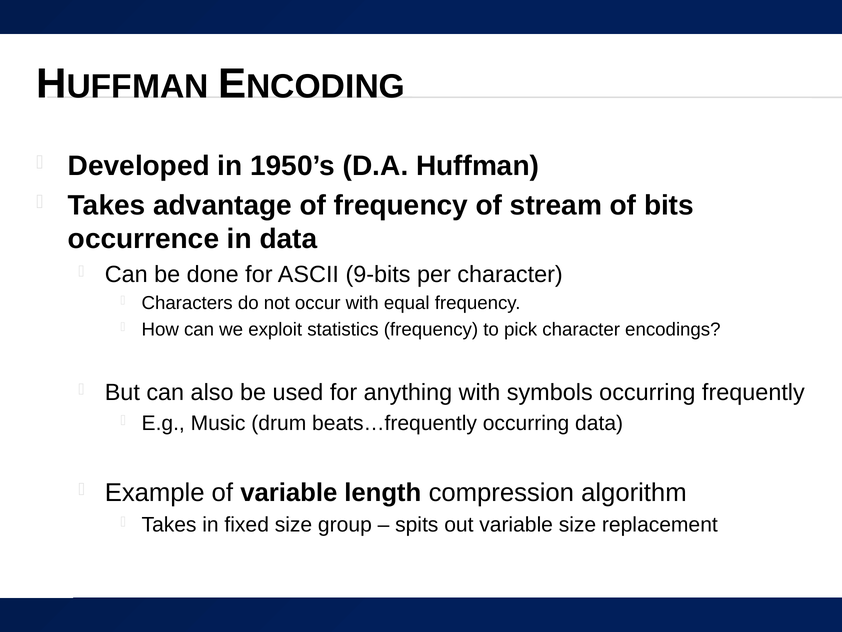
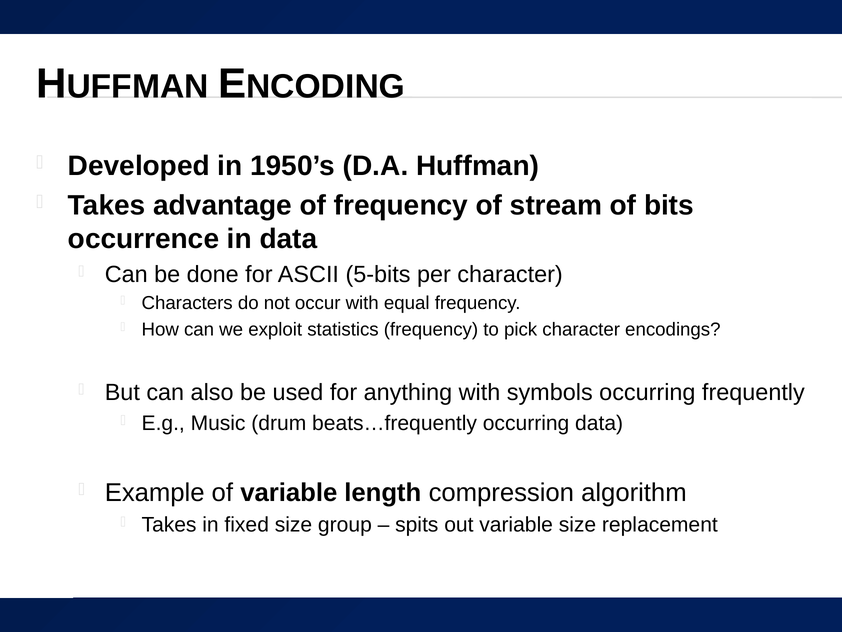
9-bits: 9-bits -> 5-bits
